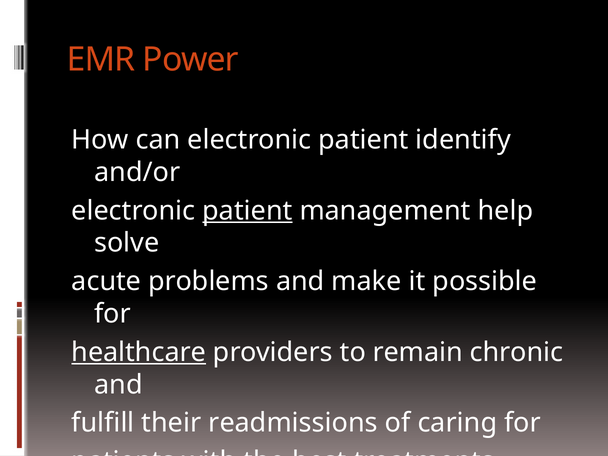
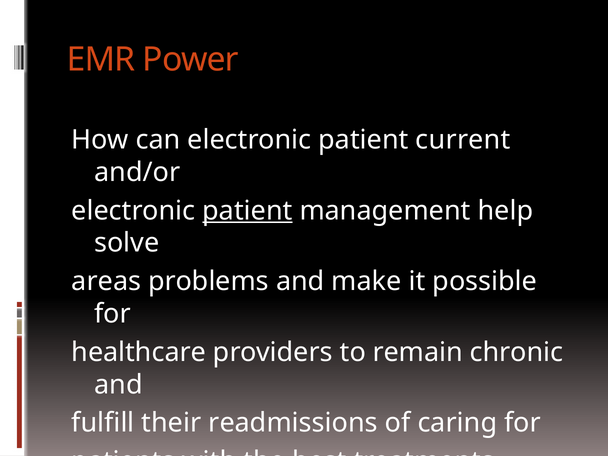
identify: identify -> current
acute: acute -> areas
healthcare underline: present -> none
